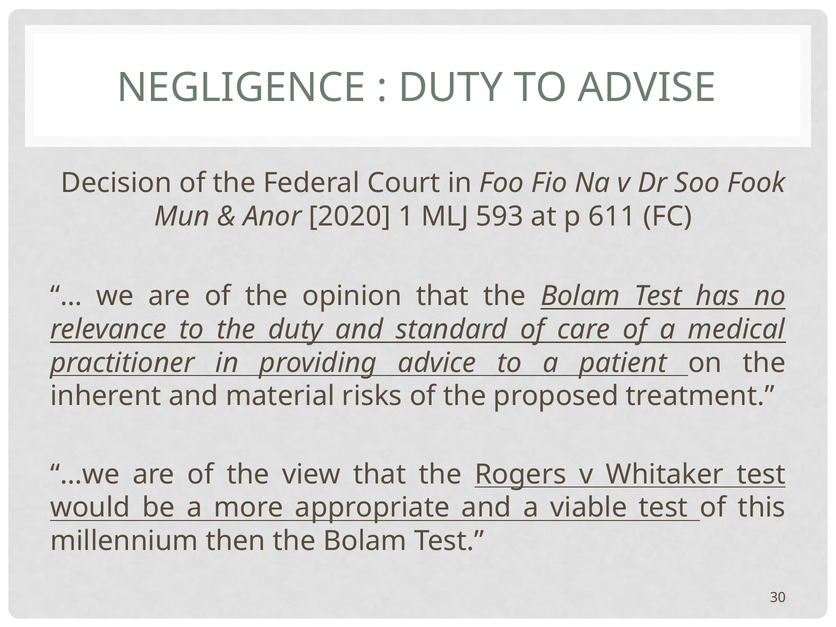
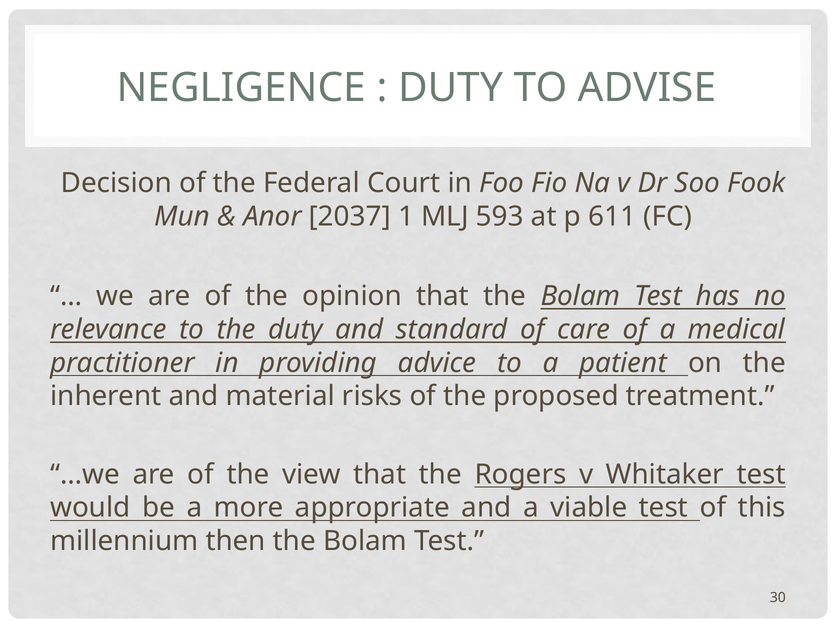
2020: 2020 -> 2037
